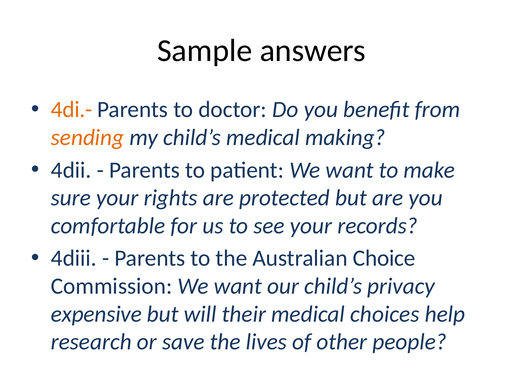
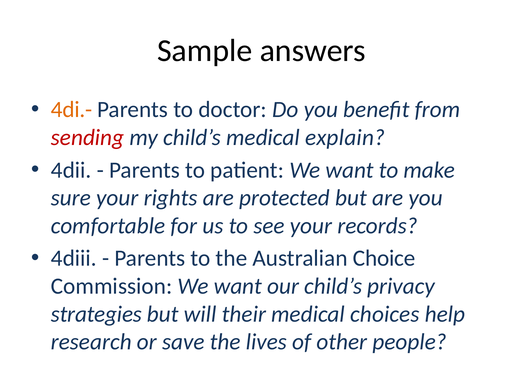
sending colour: orange -> red
making: making -> explain
expensive: expensive -> strategies
